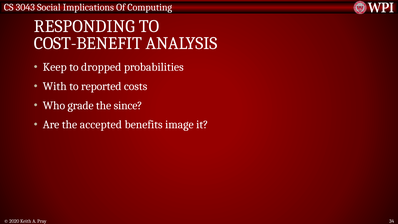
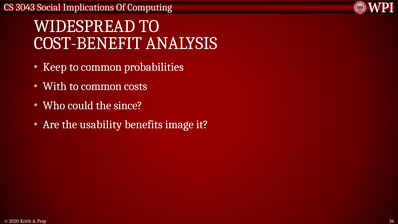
RESPONDING: RESPONDING -> WIDESPREAD
dropped at (101, 67): dropped -> common
reported at (101, 86): reported -> common
grade: grade -> could
accepted: accepted -> usability
